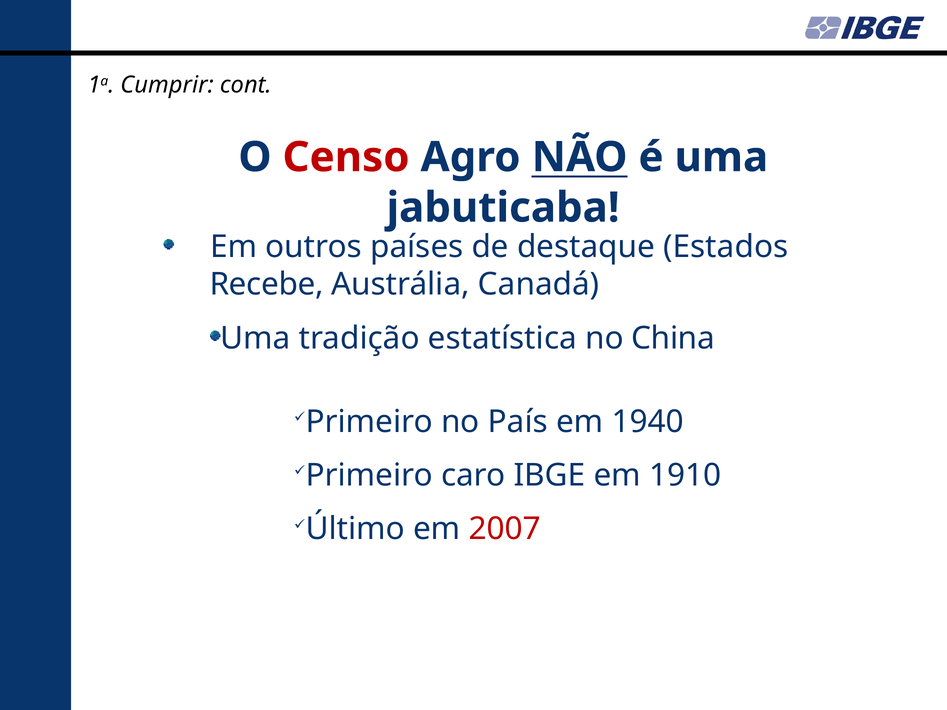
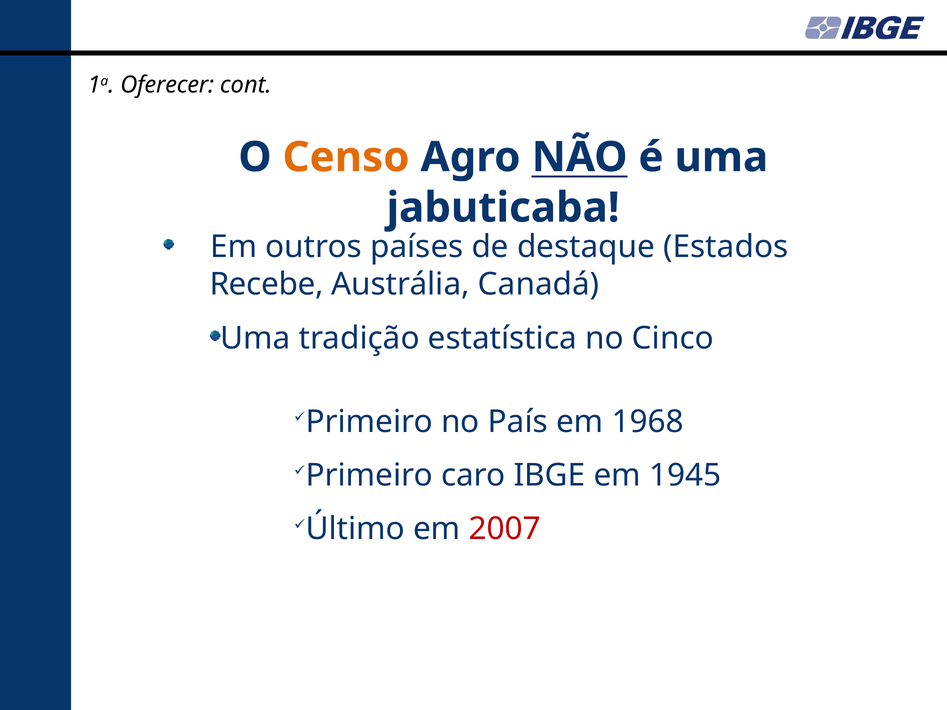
Cumprir: Cumprir -> Oferecer
Censo colour: red -> orange
China: China -> Cinco
1940: 1940 -> 1968
1910: 1910 -> 1945
